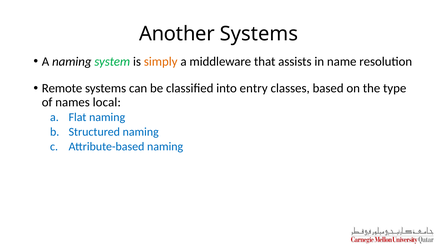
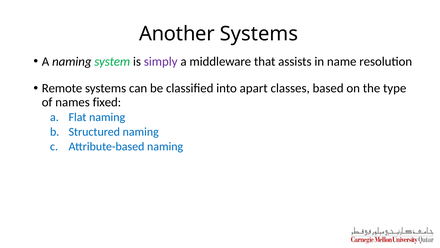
simply colour: orange -> purple
entry: entry -> apart
local: local -> fixed
